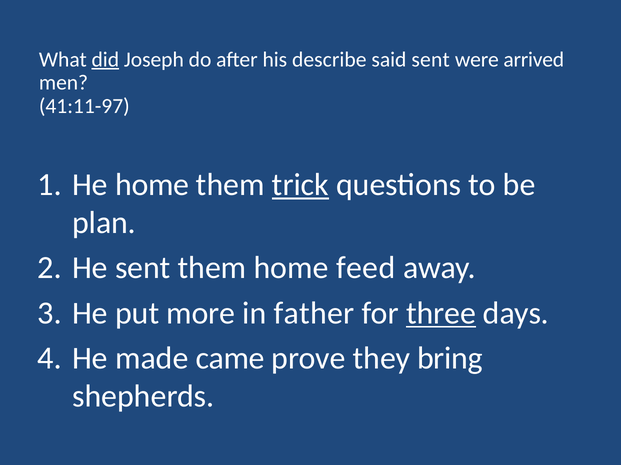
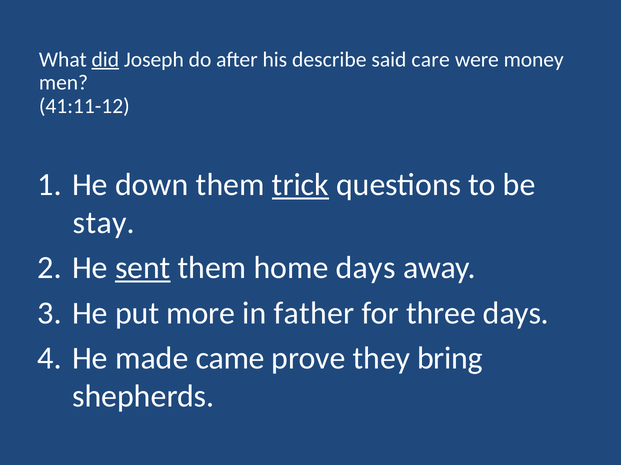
said sent: sent -> care
arrived: arrived -> money
41:11-97: 41:11-97 -> 41:11-12
He home: home -> down
plan: plan -> stay
sent at (143, 268) underline: none -> present
home feed: feed -> days
three underline: present -> none
